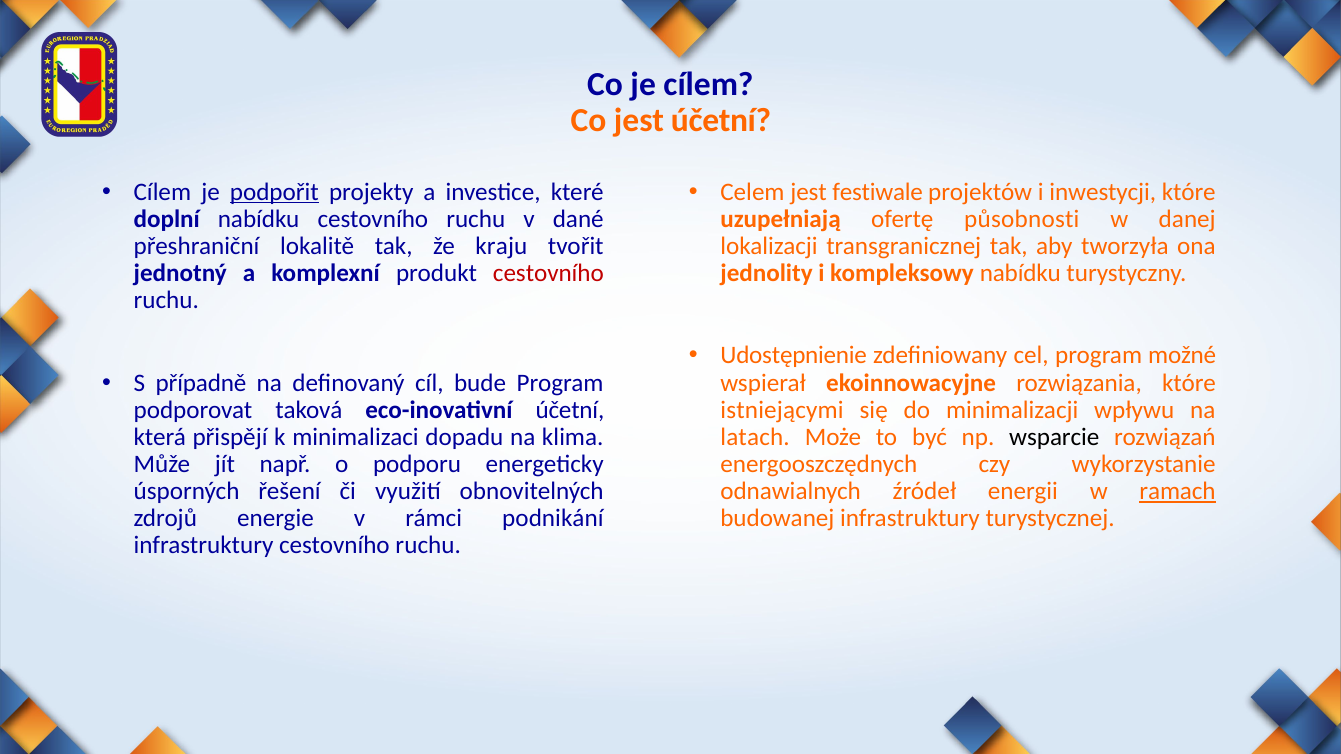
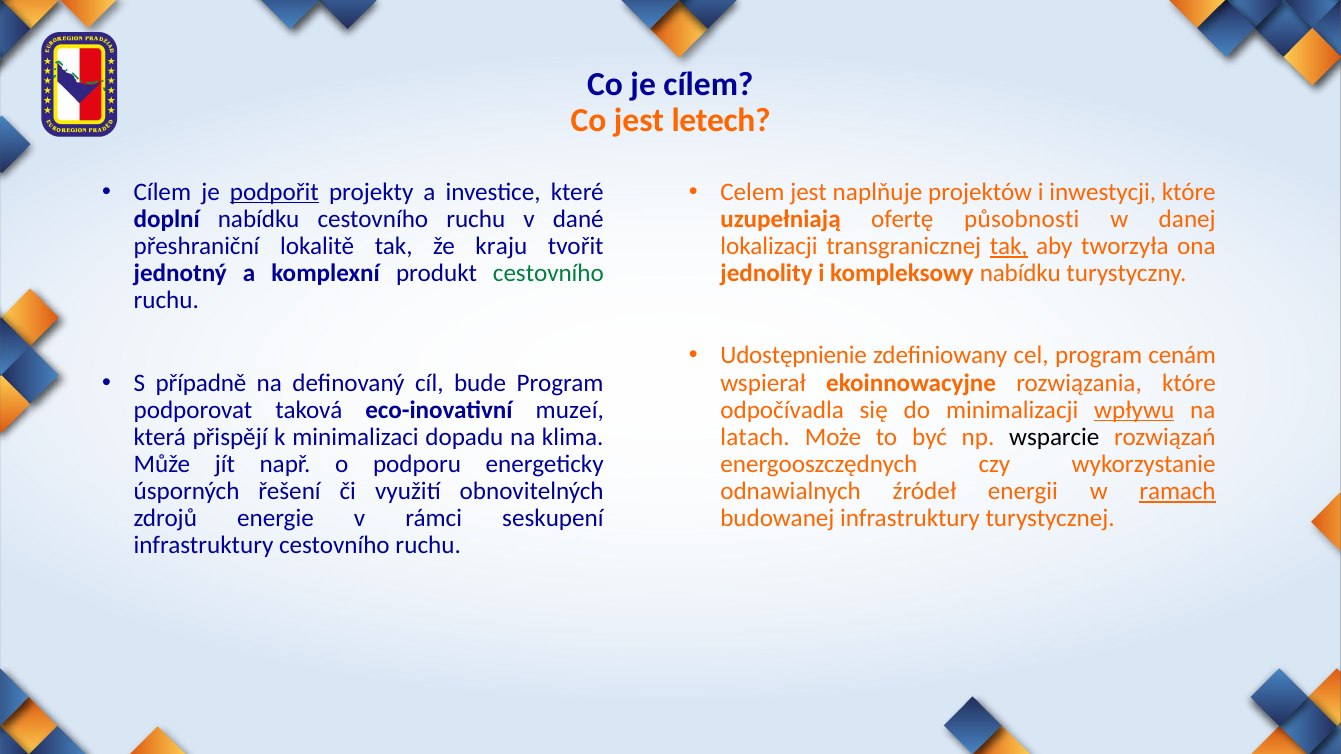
jest účetní: účetní -> letech
festiwale: festiwale -> naplňuje
tak at (1009, 246) underline: none -> present
cestovního at (548, 273) colour: red -> green
možné: možné -> cenám
eco-inovativní účetní: účetní -> muzeí
istniejącymi: istniejącymi -> odpočívadla
wpływu underline: none -> present
podnikání: podnikání -> seskupení
